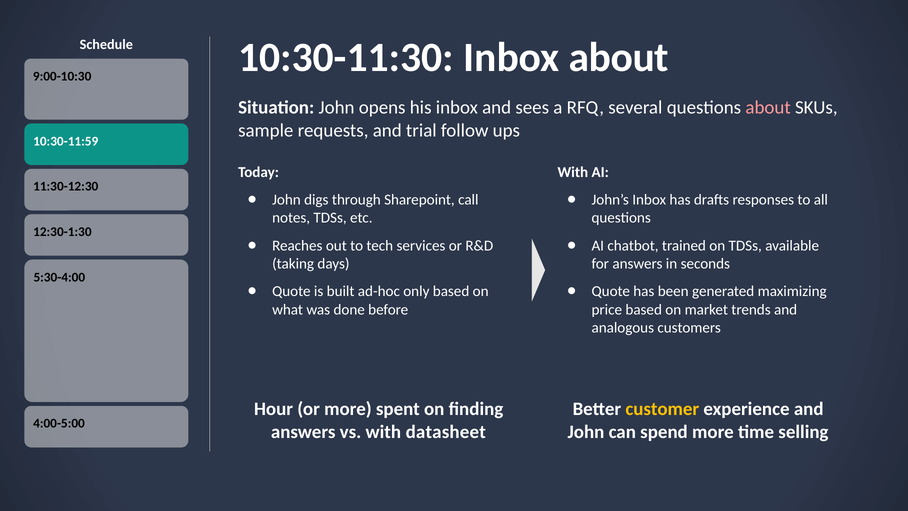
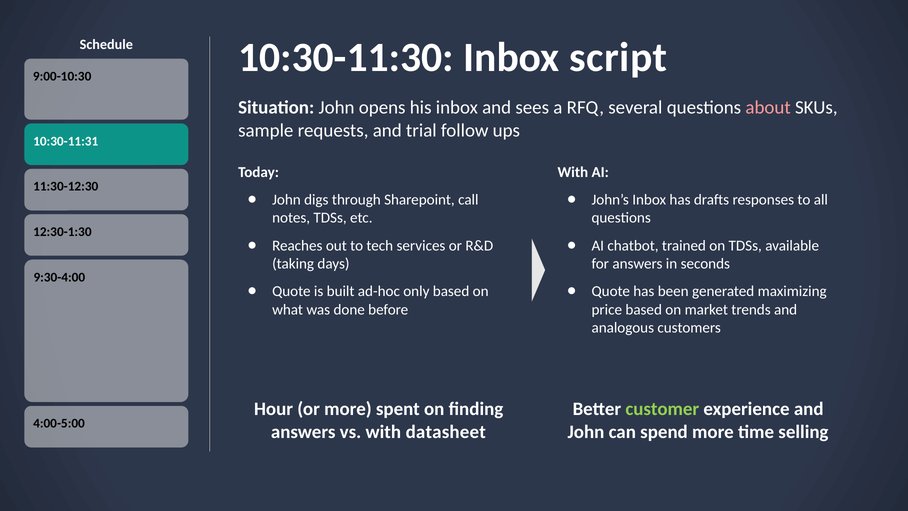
Inbox about: about -> script
10:30-11:59: 10:30-11:59 -> 10:30-11:31
5:30-4:00: 5:30-4:00 -> 9:30-4:00
customer colour: yellow -> light green
